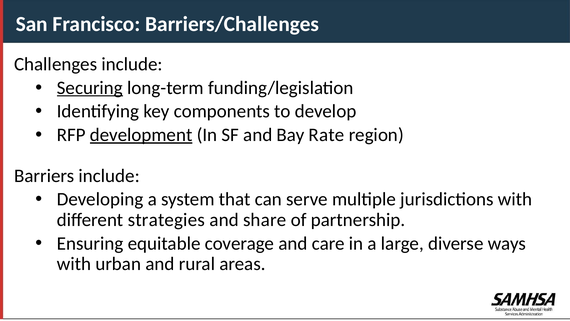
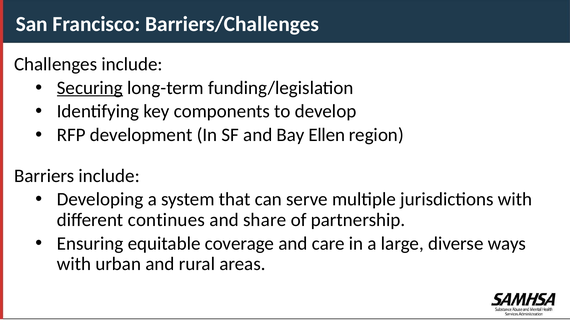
development underline: present -> none
Rate: Rate -> Ellen
strategies: strategies -> continues
